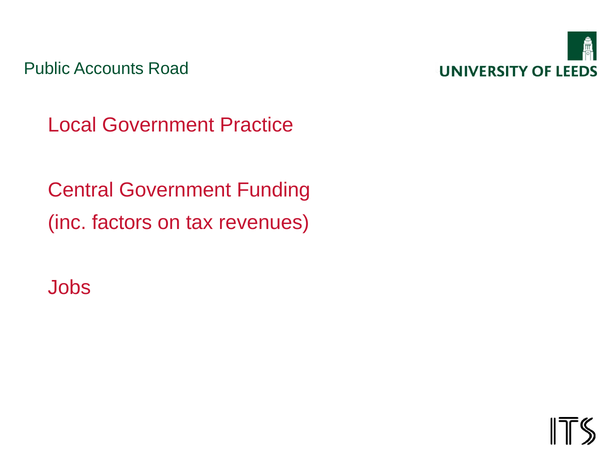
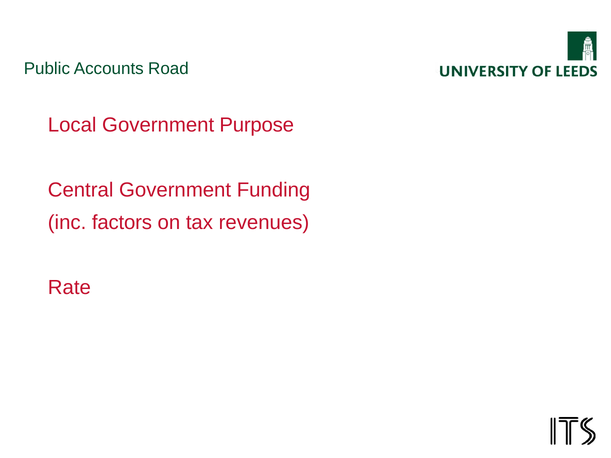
Practice: Practice -> Purpose
Jobs: Jobs -> Rate
